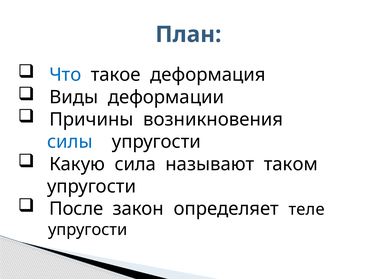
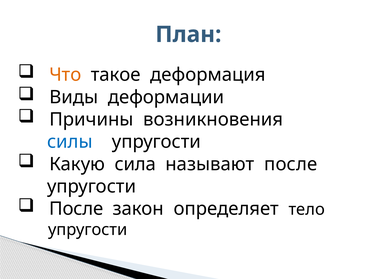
Что colour: blue -> orange
называют таком: таком -> после
теле: теле -> тело
